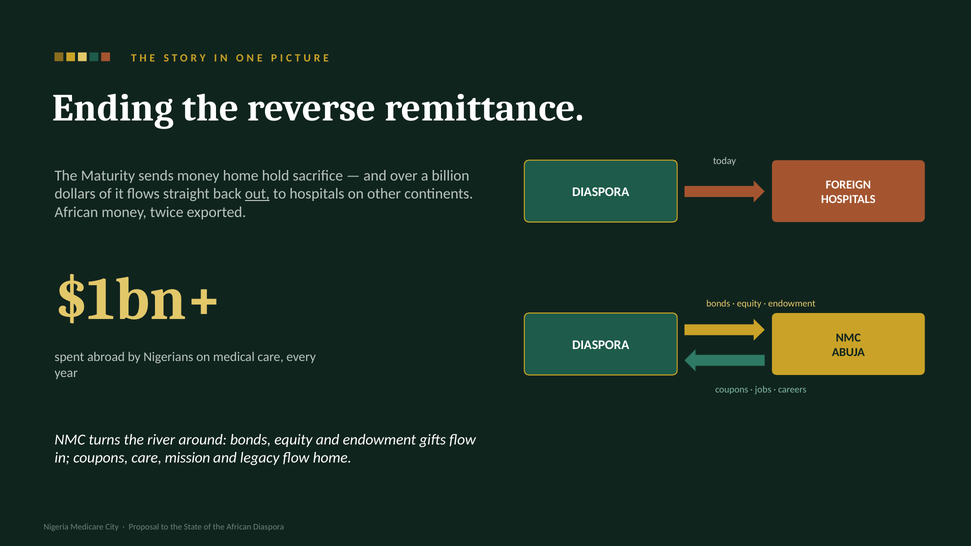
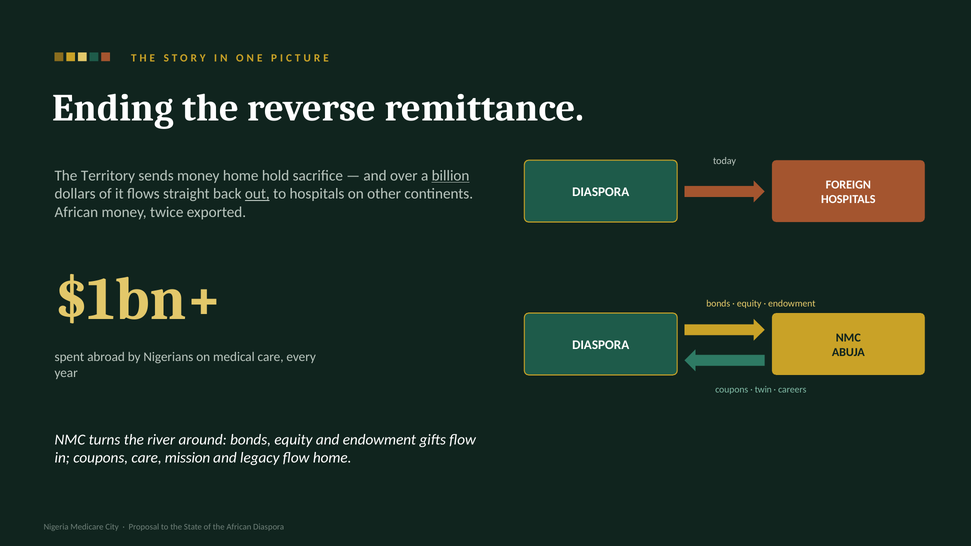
Maturity: Maturity -> Territory
billion underline: none -> present
jobs: jobs -> twin
